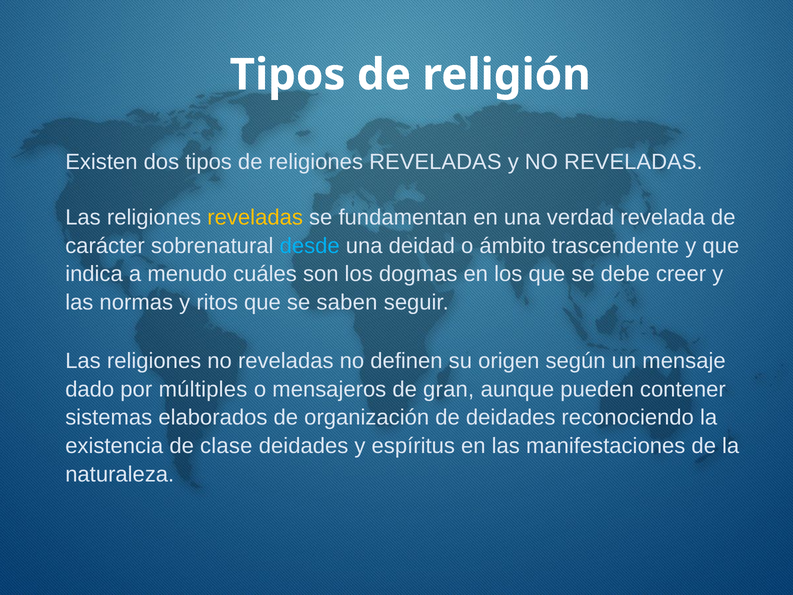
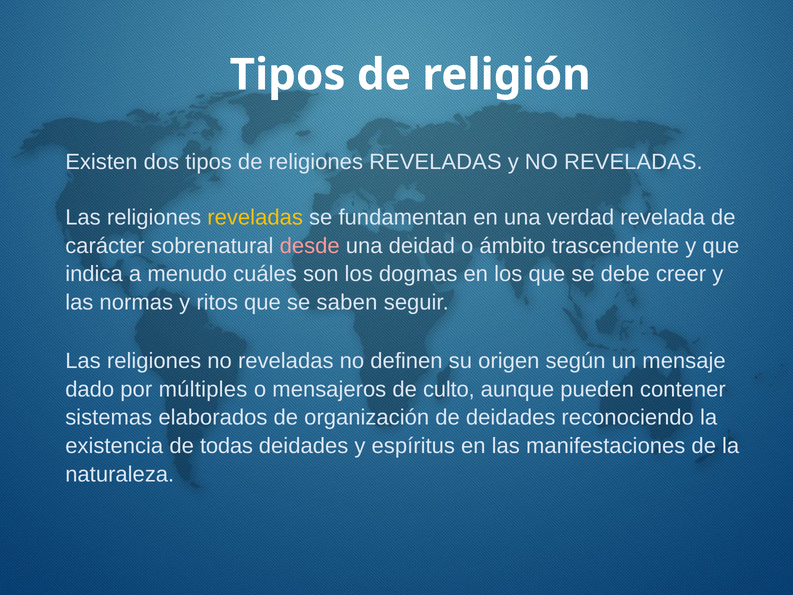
desde colour: light blue -> pink
gran: gran -> culto
clase: clase -> todas
